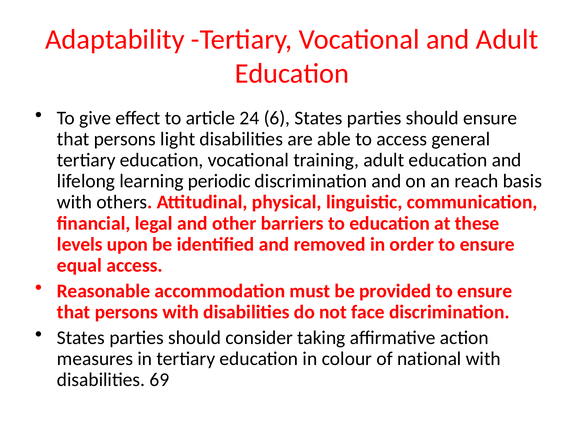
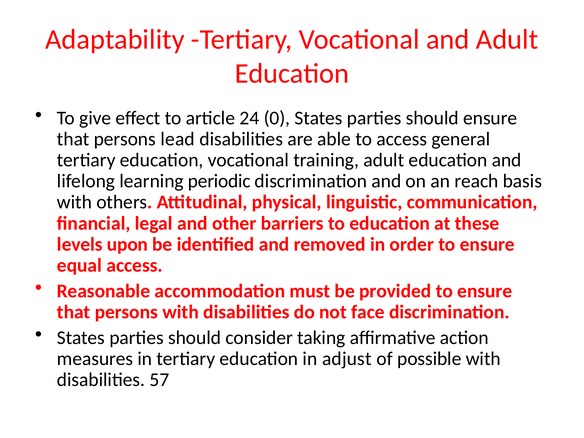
6: 6 -> 0
light: light -> lead
colour: colour -> adjust
national: national -> possible
69: 69 -> 57
